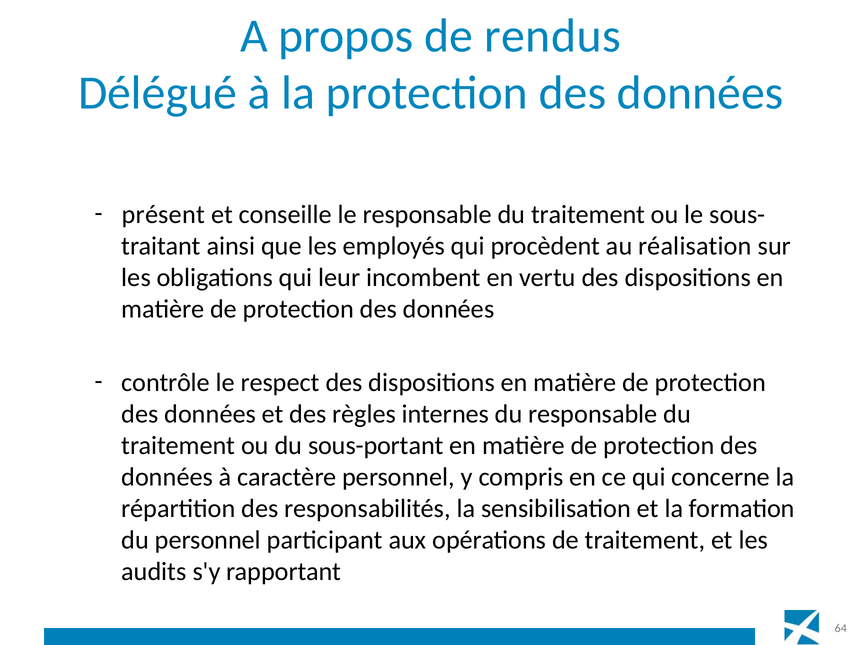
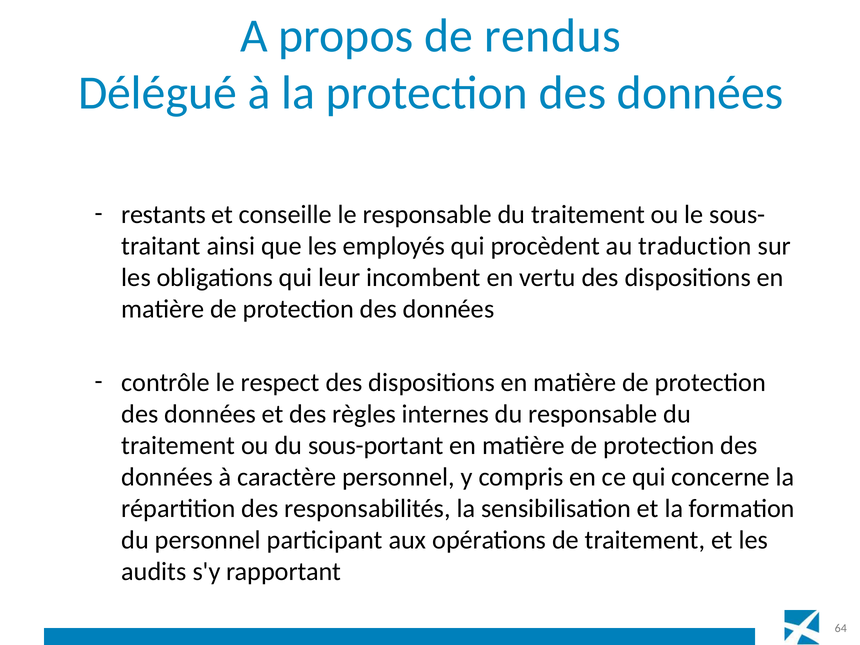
présent: présent -> restants
réalisation: réalisation -> traduction
